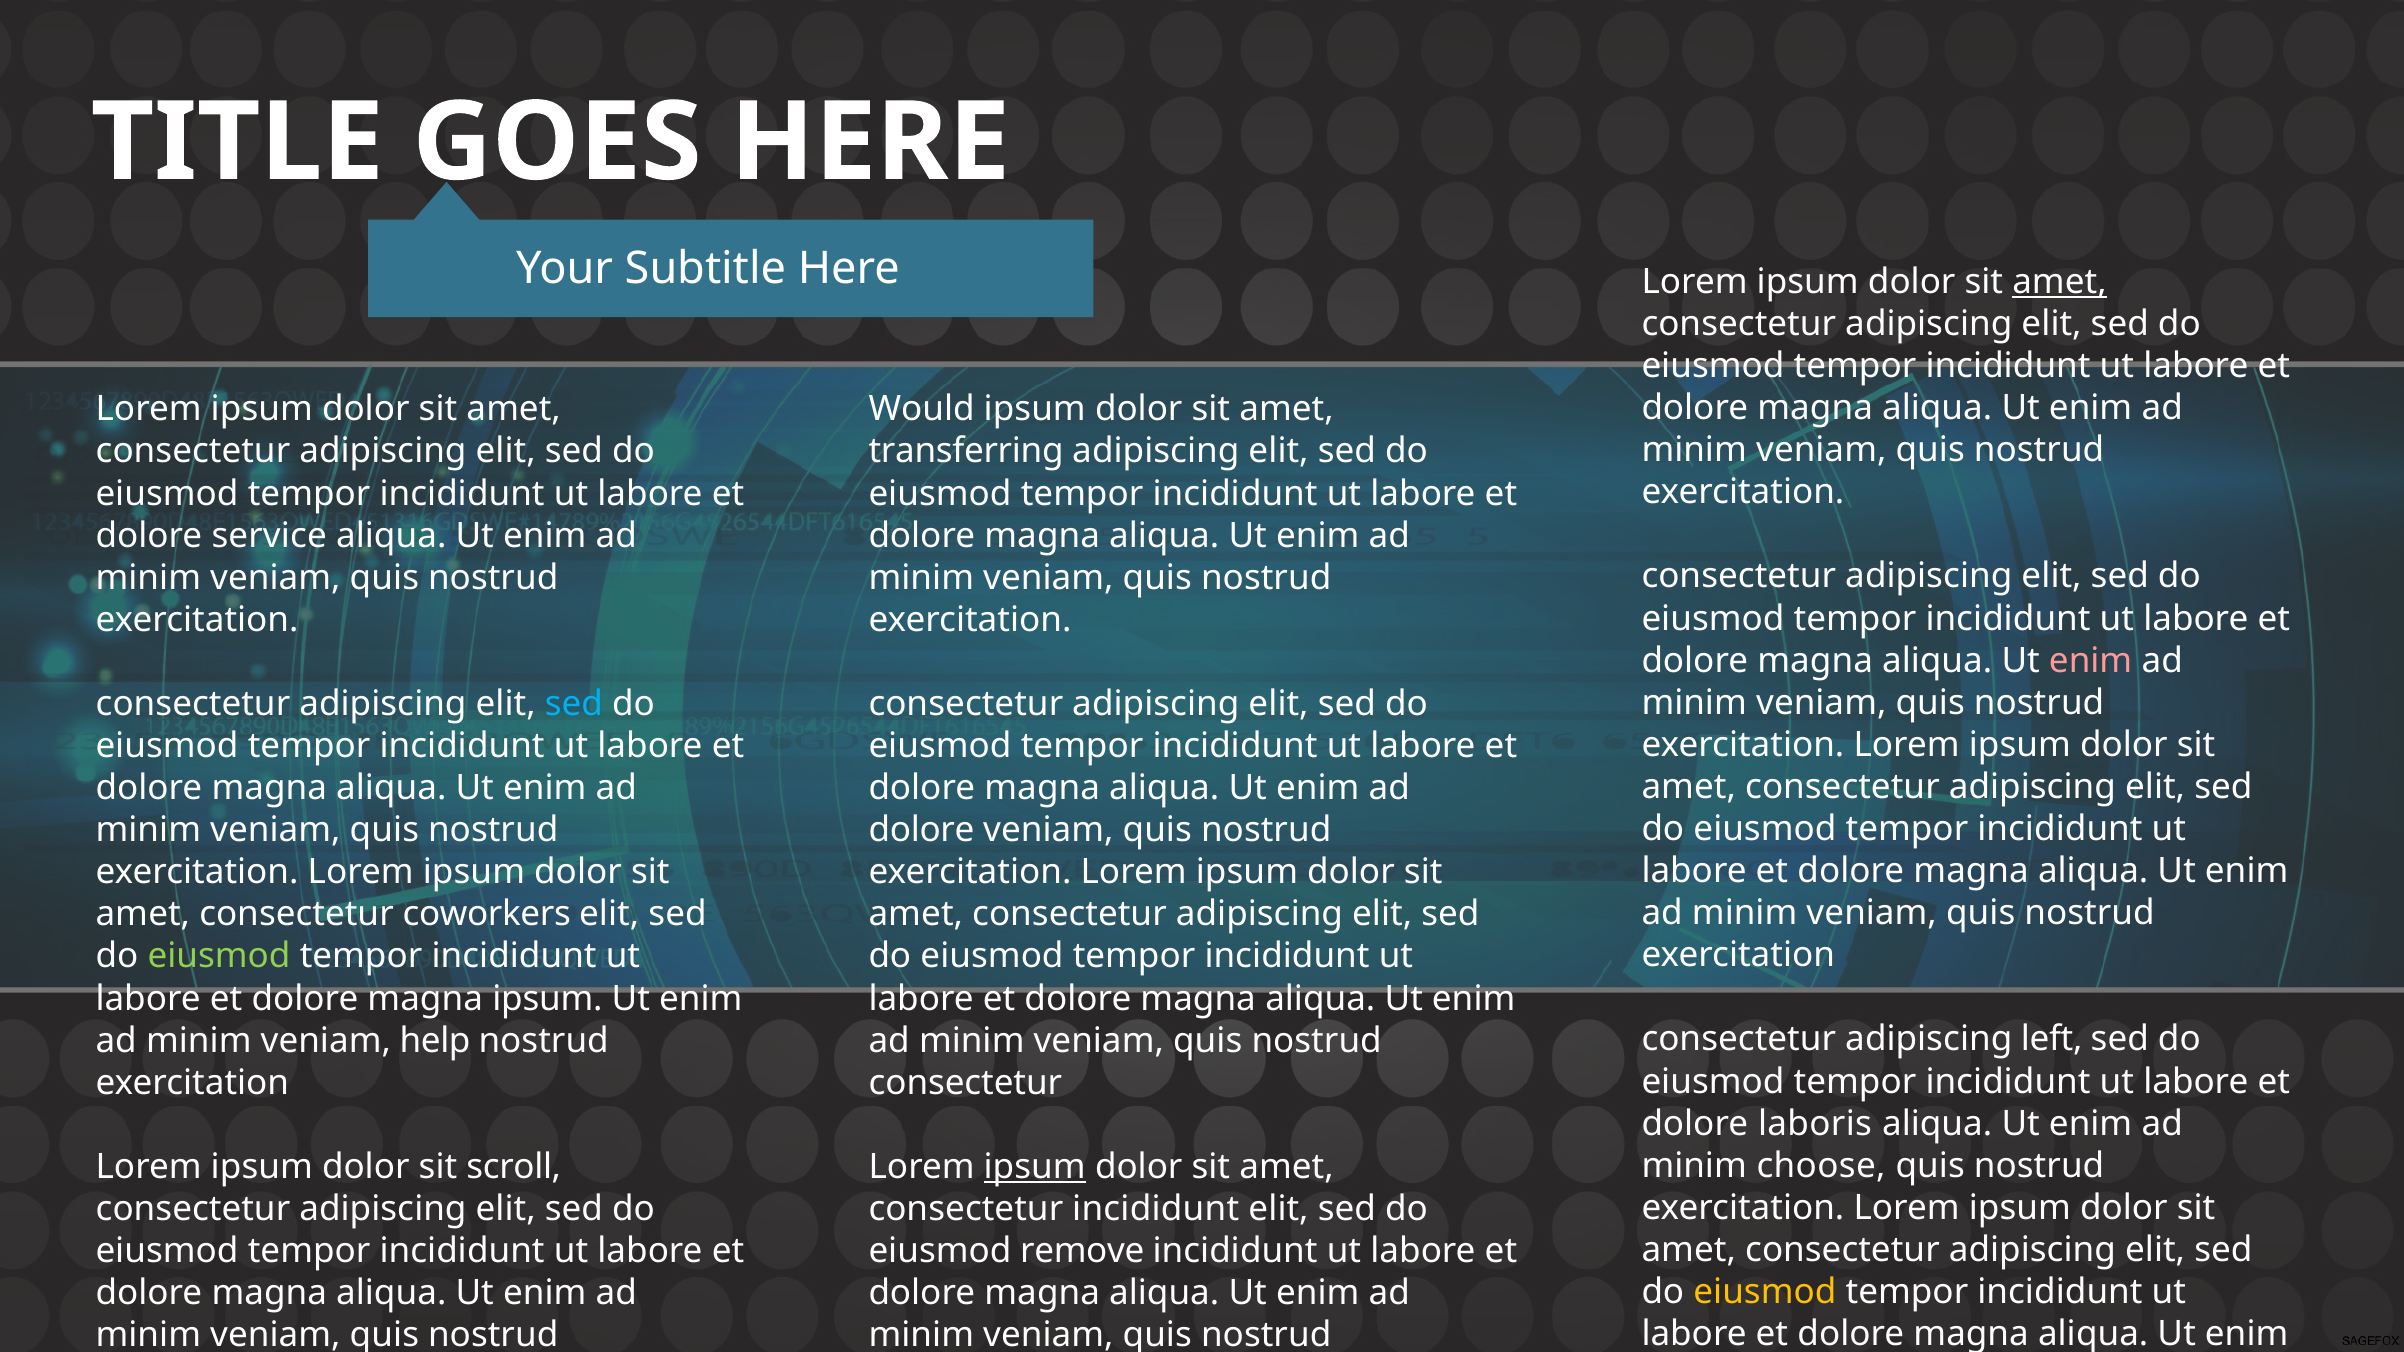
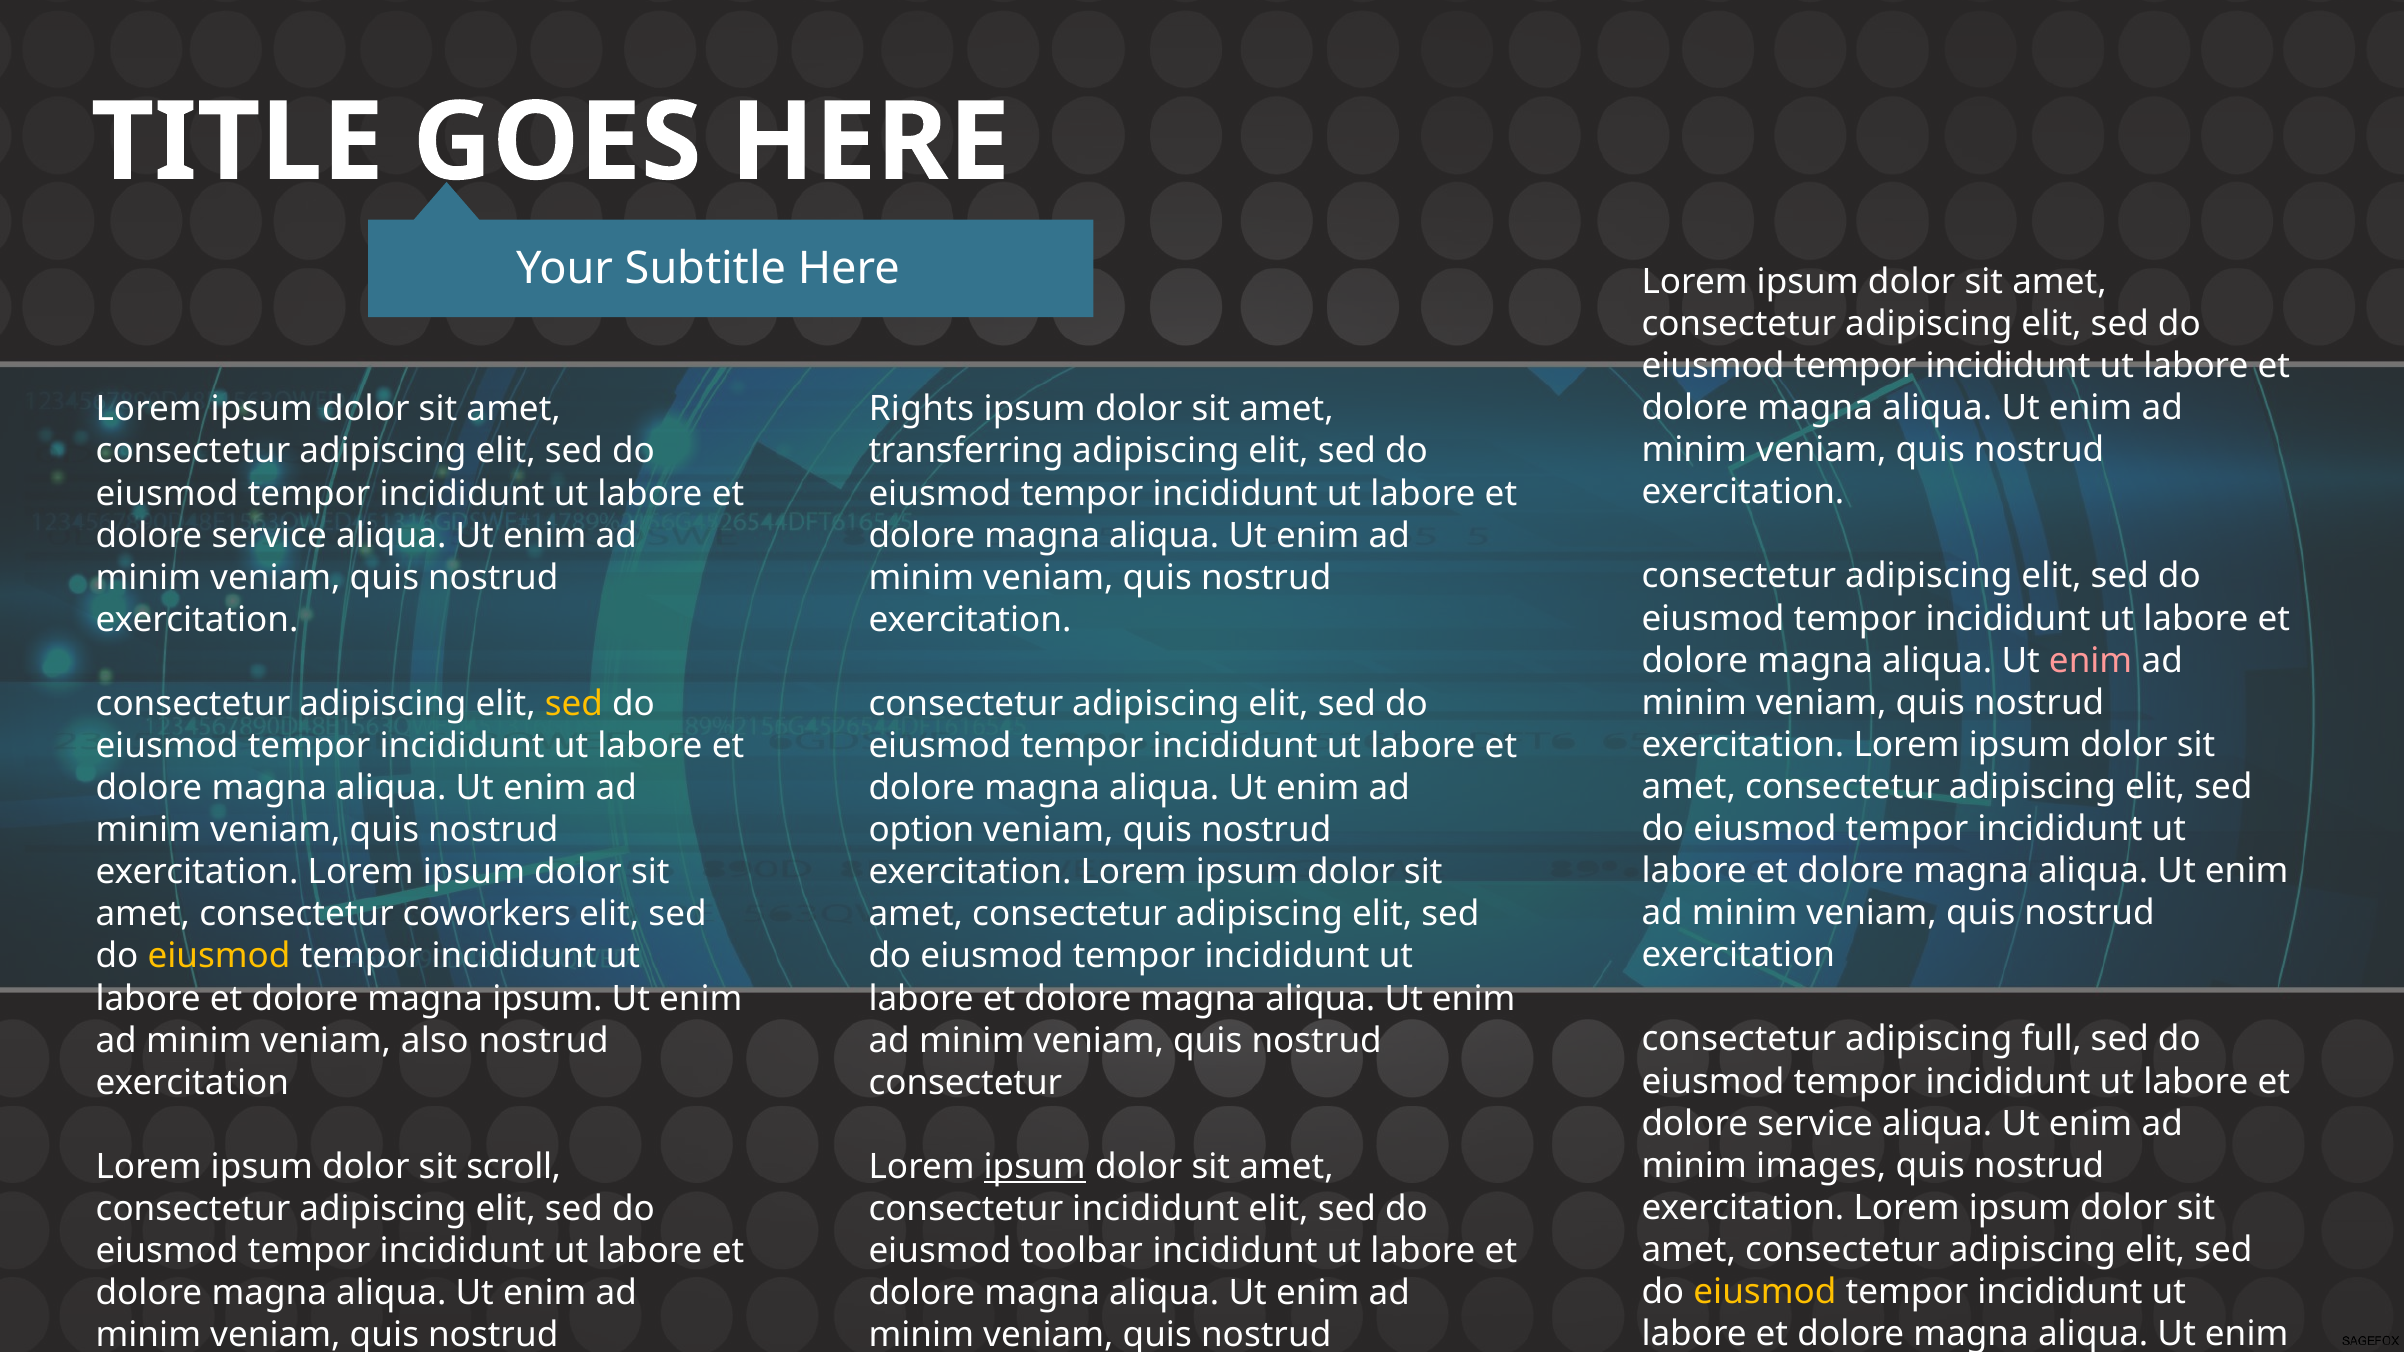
amet at (2059, 282) underline: present -> none
Would: Would -> Rights
sed at (574, 704) colour: light blue -> yellow
dolore at (922, 830): dolore -> option
eiusmod at (219, 957) colour: light green -> yellow
left: left -> full
help: help -> also
laboris at (1815, 1124): laboris -> service
choose: choose -> images
remove: remove -> toolbar
